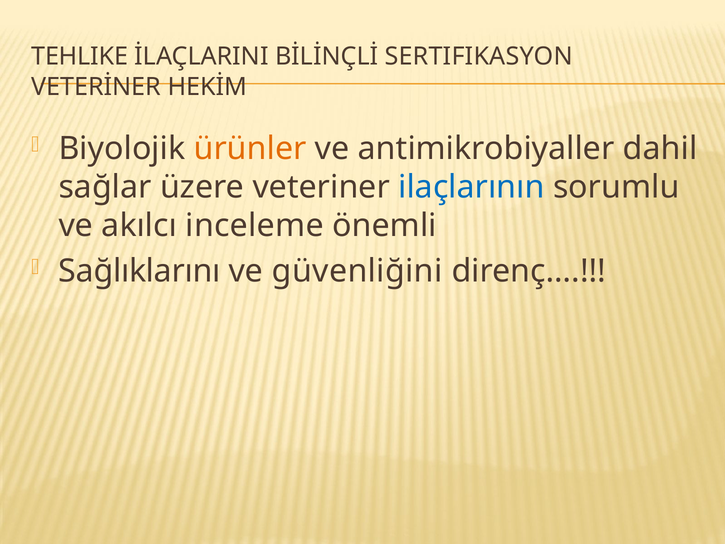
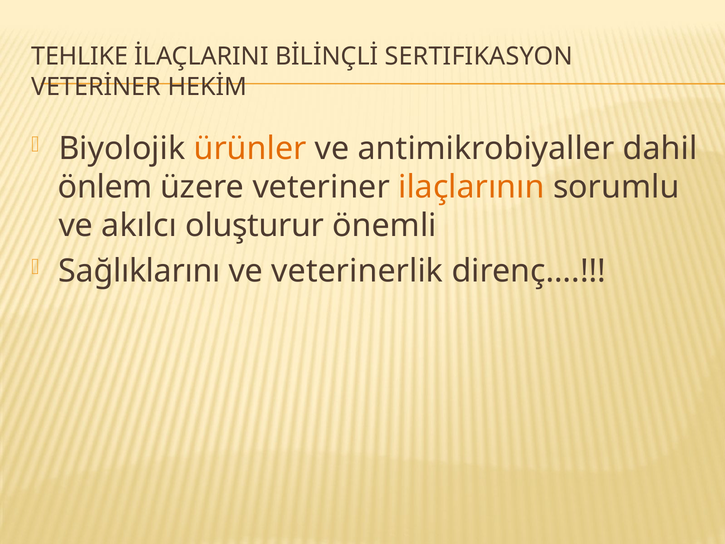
sağlar: sağlar -> önlem
ilaçlarının colour: blue -> orange
inceleme: inceleme -> oluşturur
güvenliğini: güvenliğini -> veterinerlik
